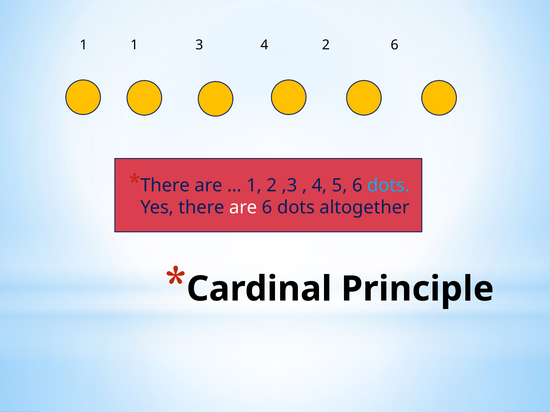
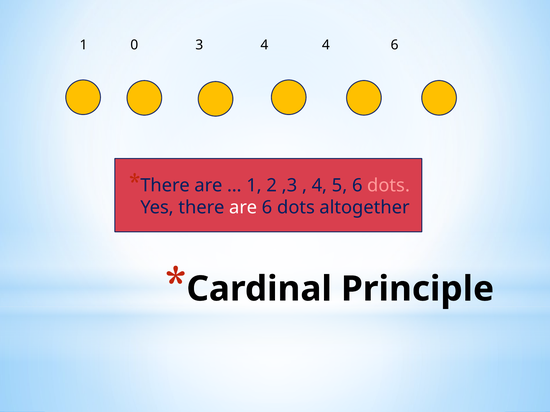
1 1: 1 -> 0
4 2: 2 -> 4
dots at (389, 186) colour: light blue -> pink
